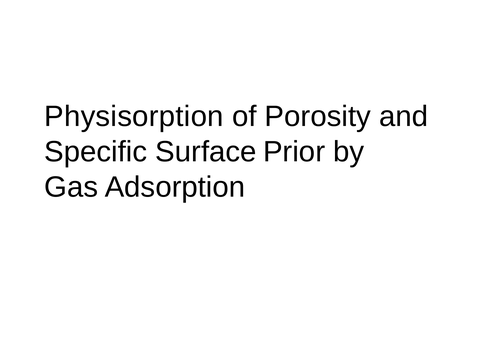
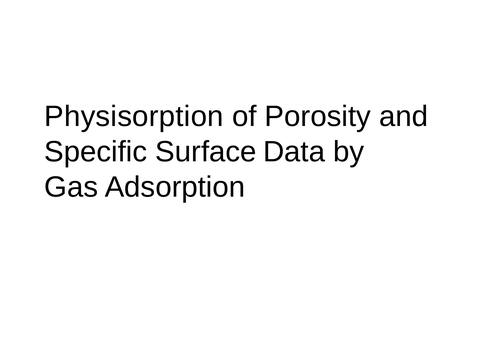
Prior: Prior -> Data
